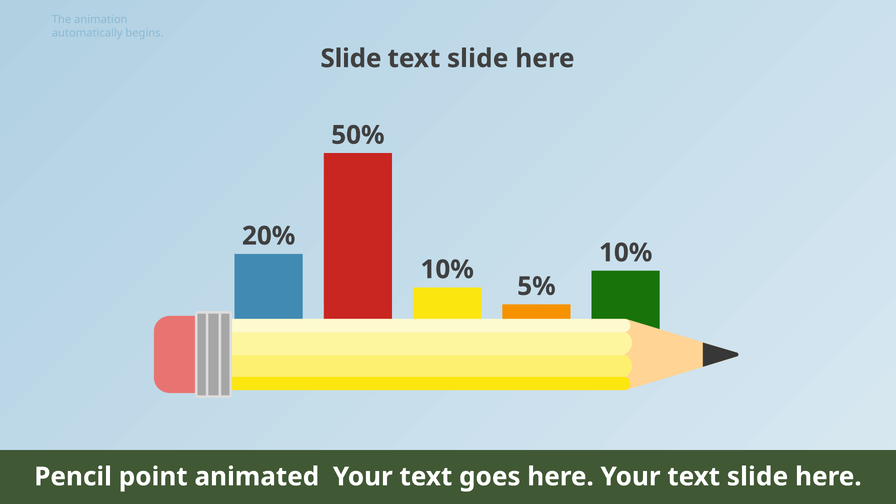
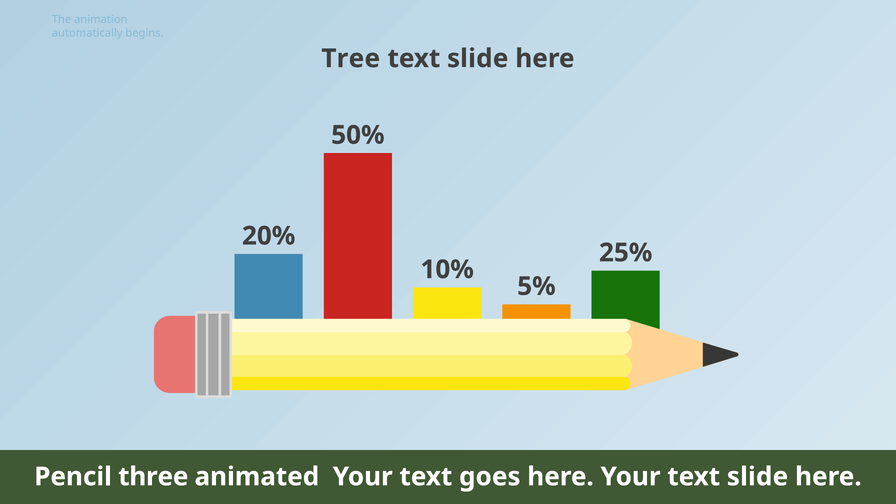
Slide at (351, 59): Slide -> Tree
10% at (626, 253): 10% -> 25%
point: point -> three
